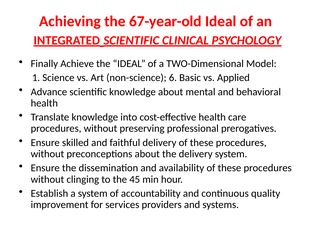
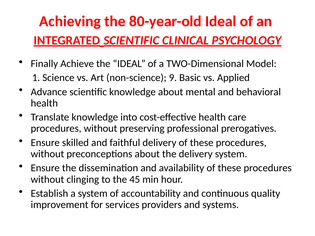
67-year-old: 67-year-old -> 80-year-old
6: 6 -> 9
